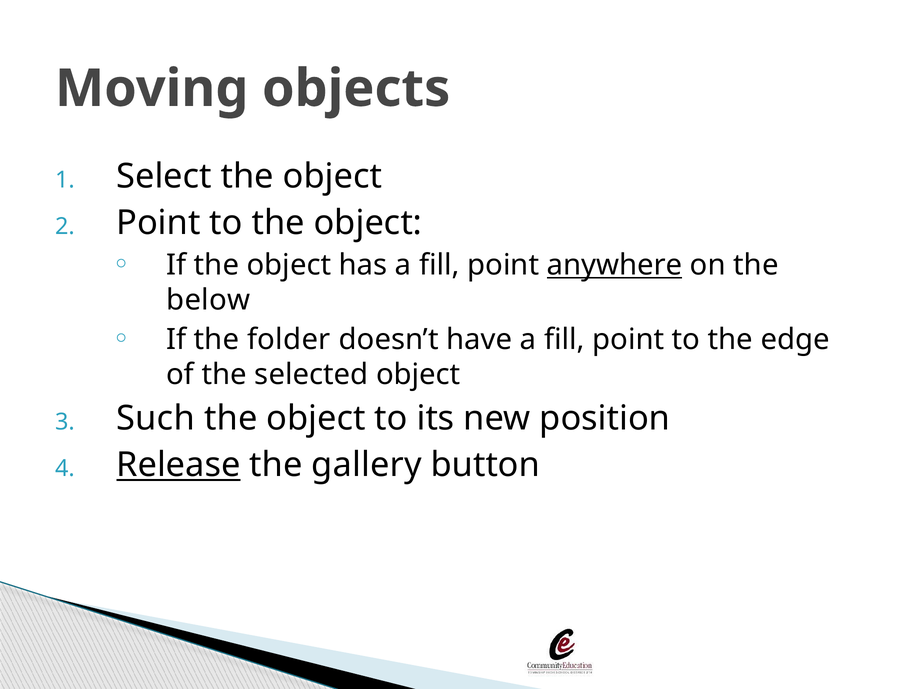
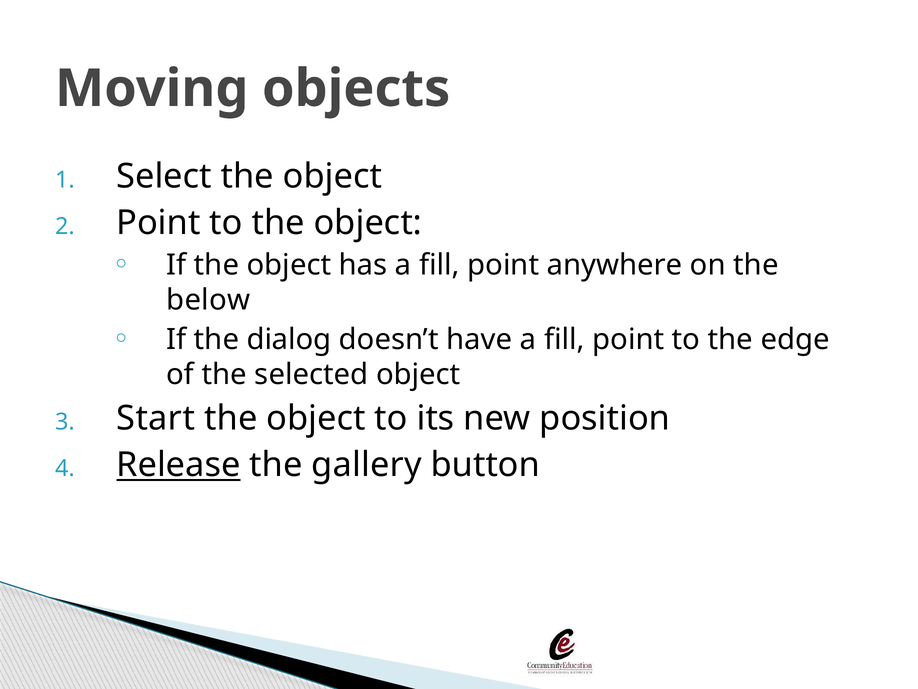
anywhere underline: present -> none
folder: folder -> dialog
Such: Such -> Start
